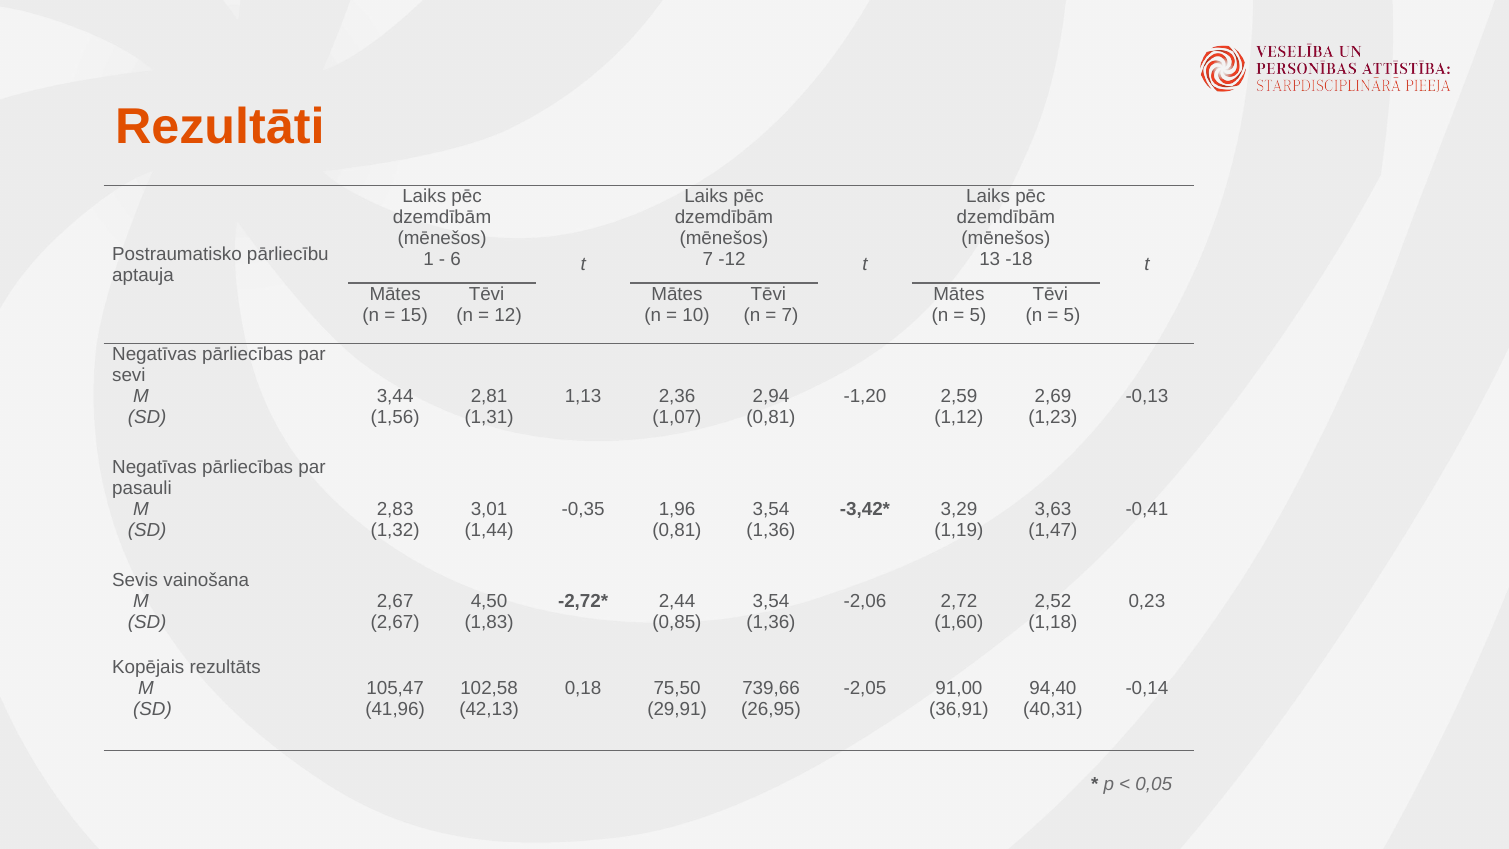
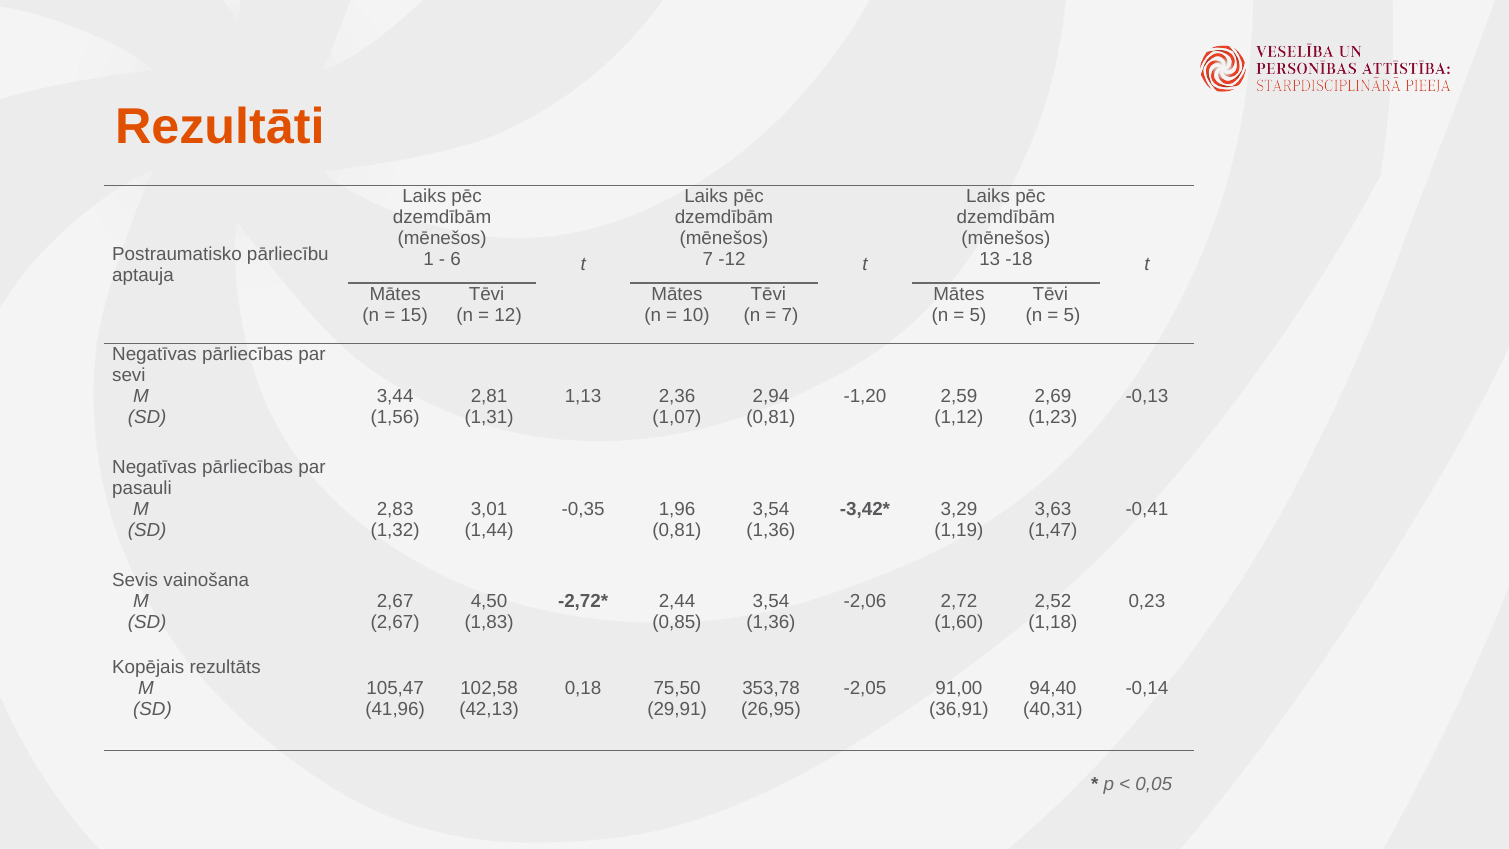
739,66: 739,66 -> 353,78
